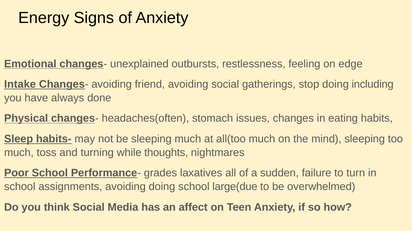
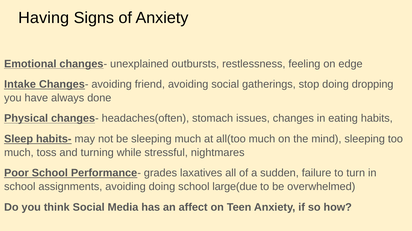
Energy: Energy -> Having
including: including -> dropping
thoughts: thoughts -> stressful
